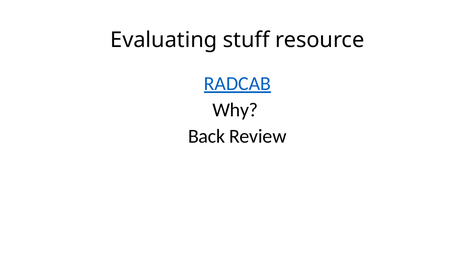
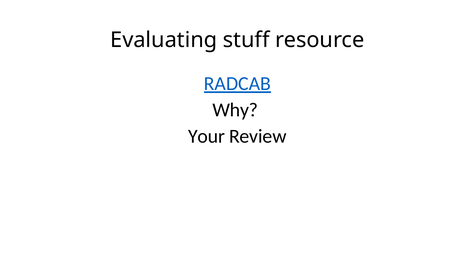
Back: Back -> Your
